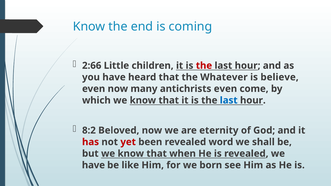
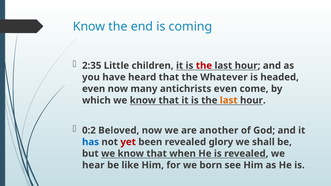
2:66: 2:66 -> 2:35
believe: believe -> headed
last at (229, 100) colour: blue -> orange
8:2: 8:2 -> 0:2
eternity: eternity -> another
has colour: red -> blue
word: word -> glory
have at (93, 165): have -> hear
